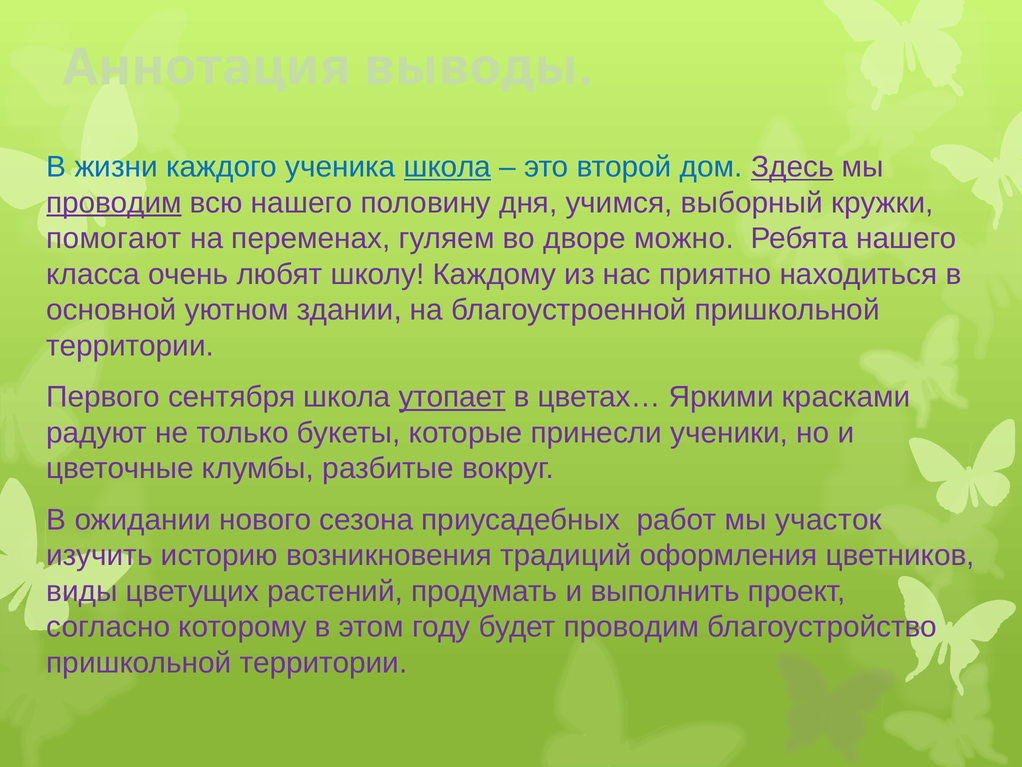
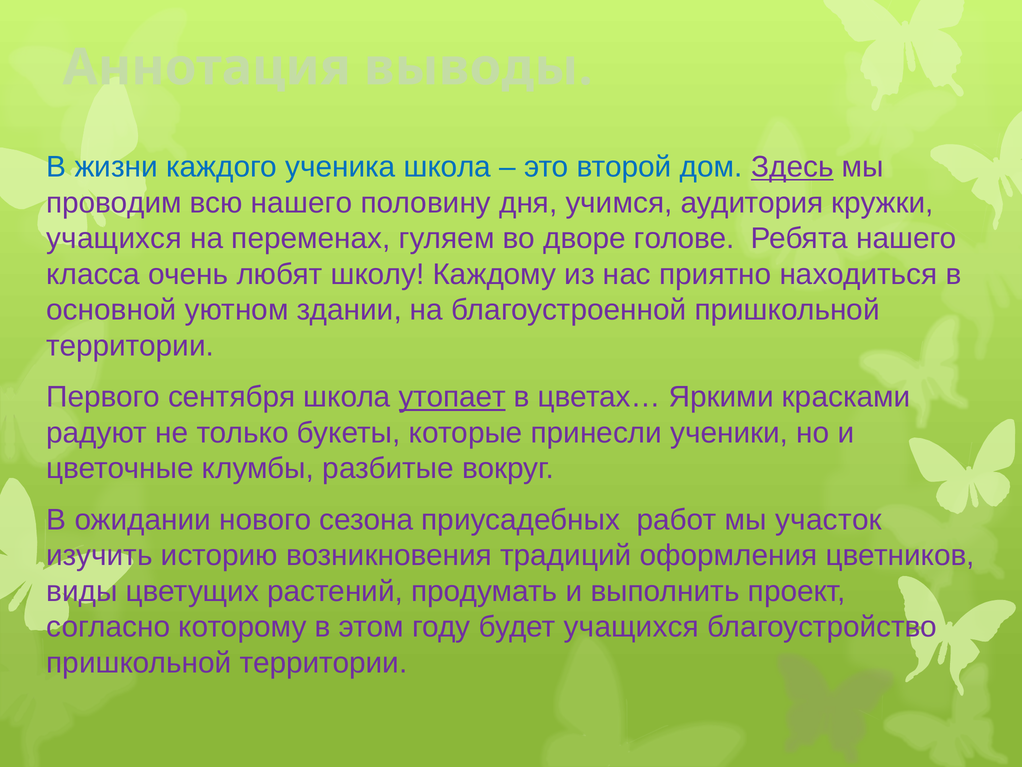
школа at (447, 167) underline: present -> none
проводим at (114, 203) underline: present -> none
выборный: выборный -> аудитория
помогают at (114, 238): помогают -> учащихся
можно: можно -> голове
будет проводим: проводим -> учащихся
